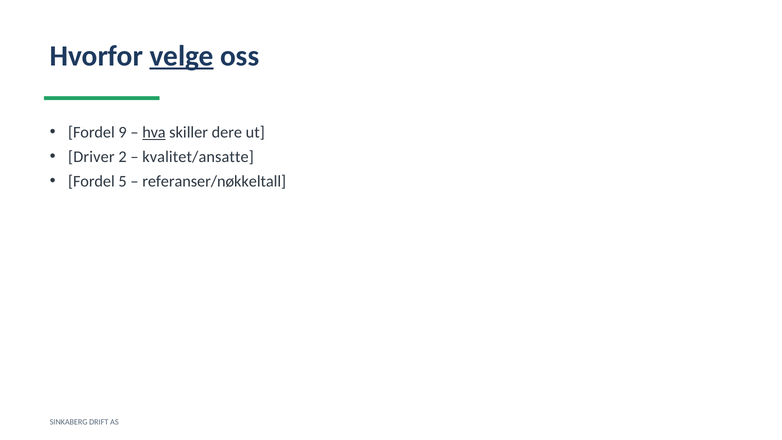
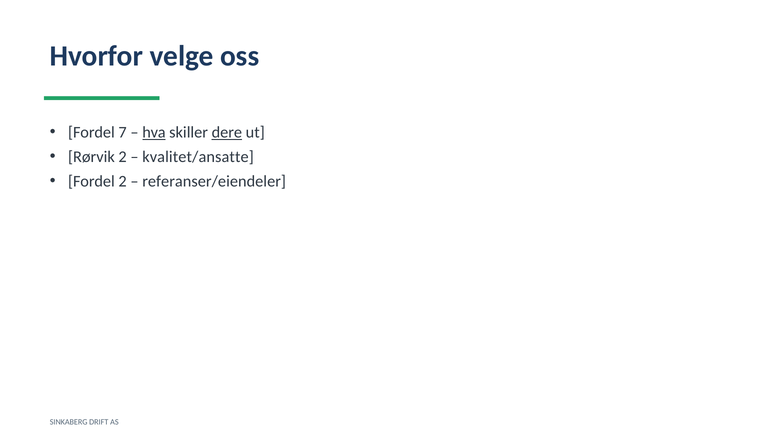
velge underline: present -> none
9: 9 -> 7
dere underline: none -> present
Driver: Driver -> Rørvik
Fordel 5: 5 -> 2
referanser/nøkkeltall: referanser/nøkkeltall -> referanser/eiendeler
